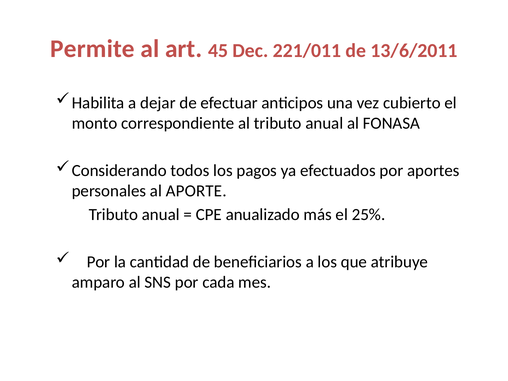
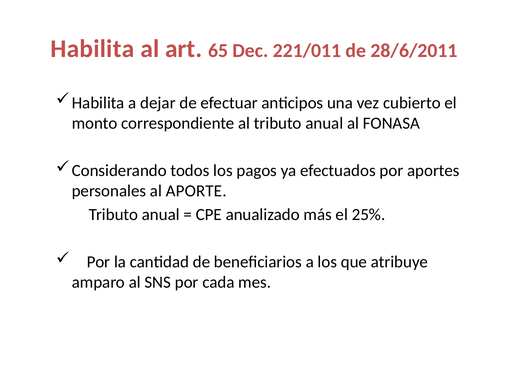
Permite at (92, 49): Permite -> Habilita
45: 45 -> 65
13/6/2011: 13/6/2011 -> 28/6/2011
